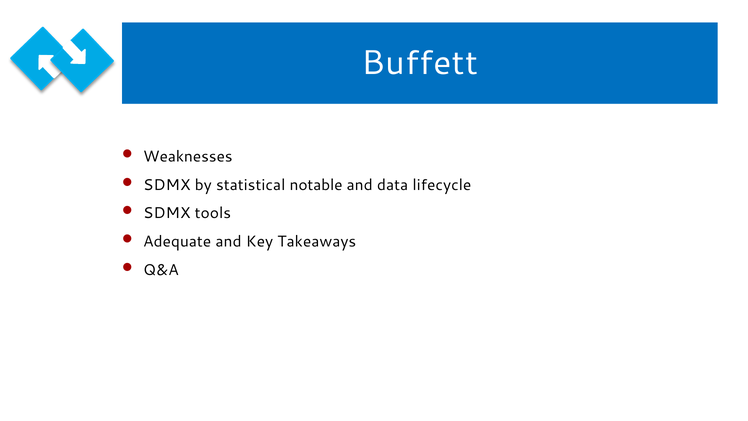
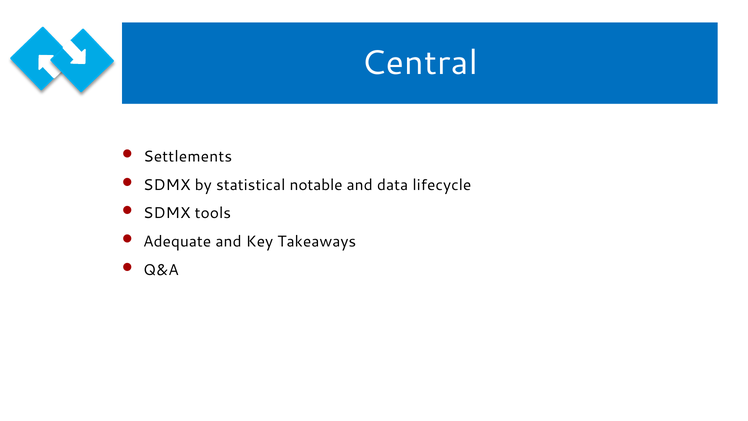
Buffett: Buffett -> Central
Weaknesses: Weaknesses -> Settlements
